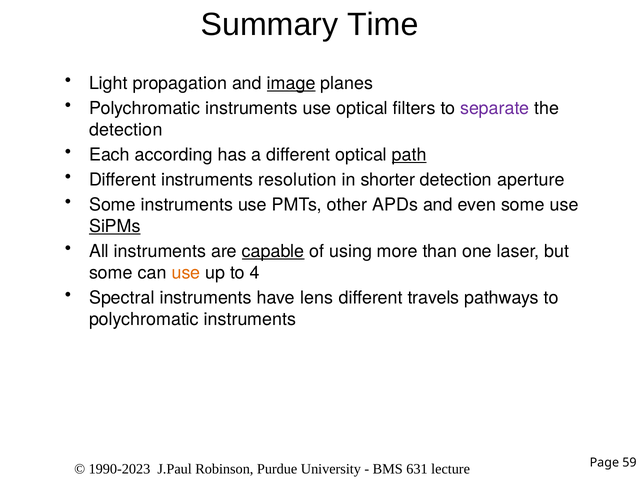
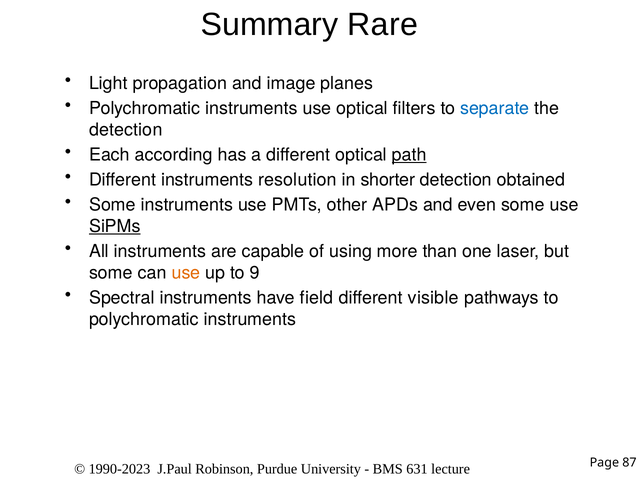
Time: Time -> Rare
image underline: present -> none
separate colour: purple -> blue
aperture: aperture -> obtained
capable underline: present -> none
4: 4 -> 9
lens: lens -> field
travels: travels -> visible
59: 59 -> 87
